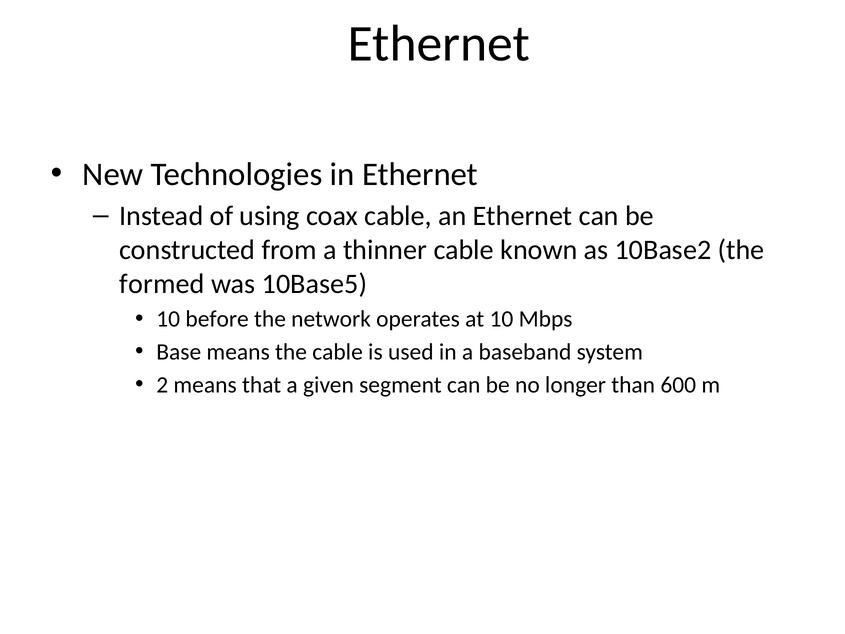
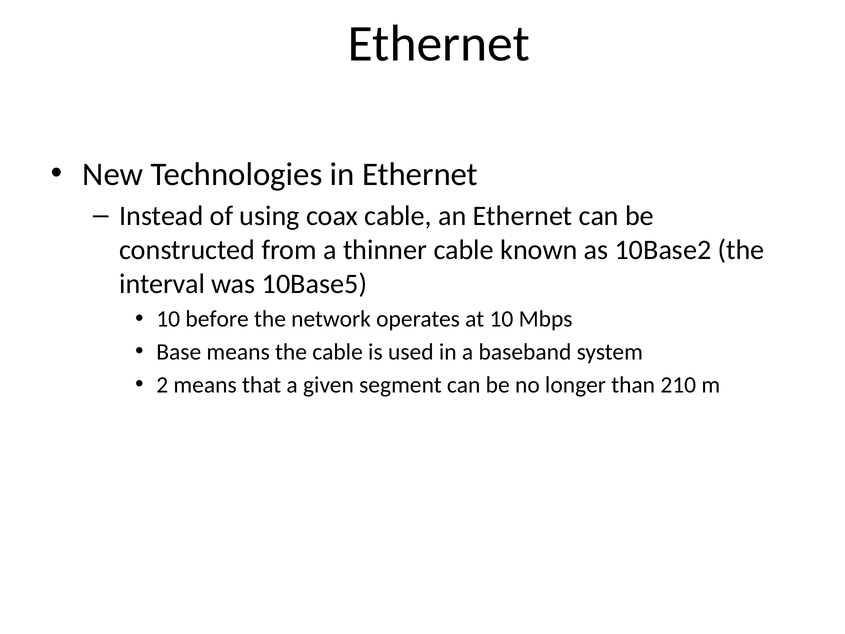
formed: formed -> interval
600: 600 -> 210
